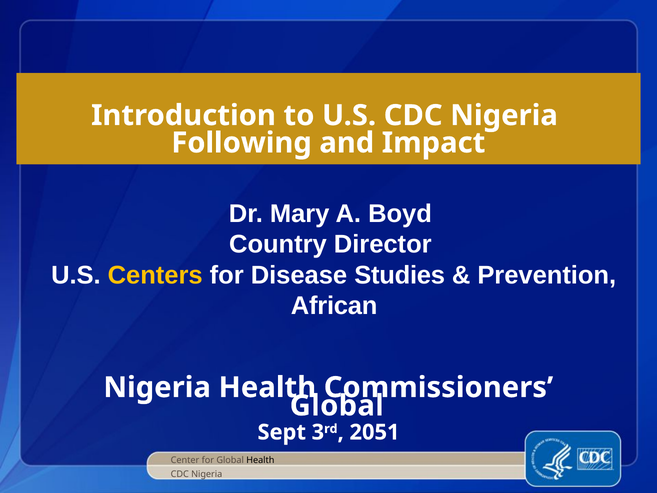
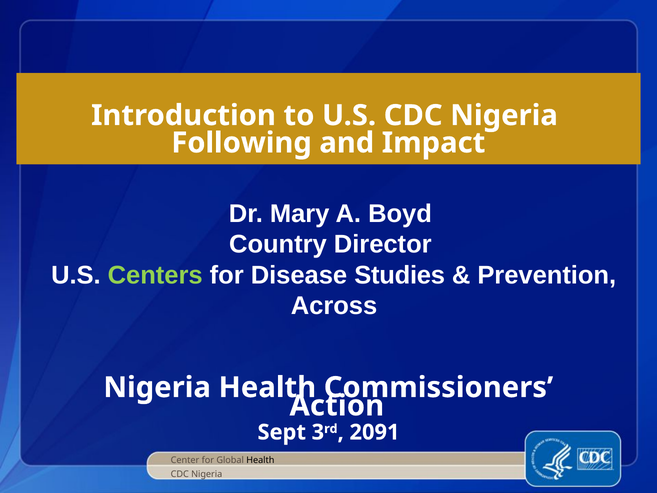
Centers colour: yellow -> light green
African: African -> Across
Global at (337, 406): Global -> Action
2051: 2051 -> 2091
